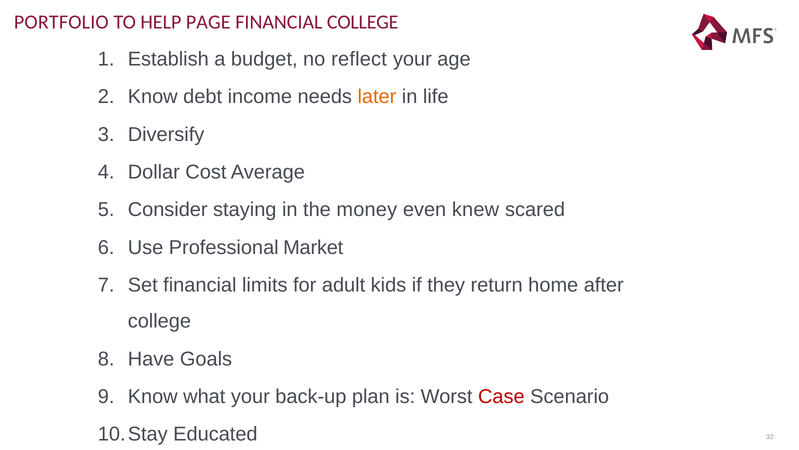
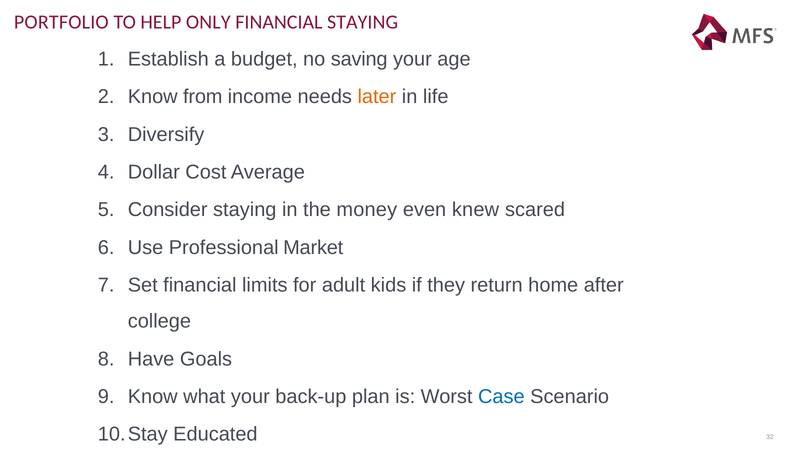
PAGE: PAGE -> ONLY
FINANCIAL COLLEGE: COLLEGE -> STAYING
reflect: reflect -> saving
debt: debt -> from
Case colour: red -> blue
